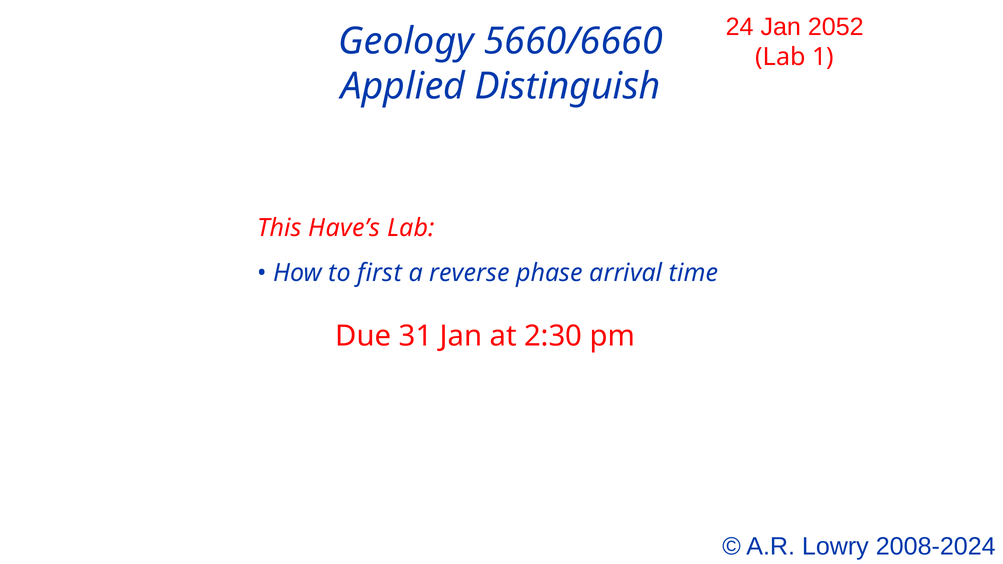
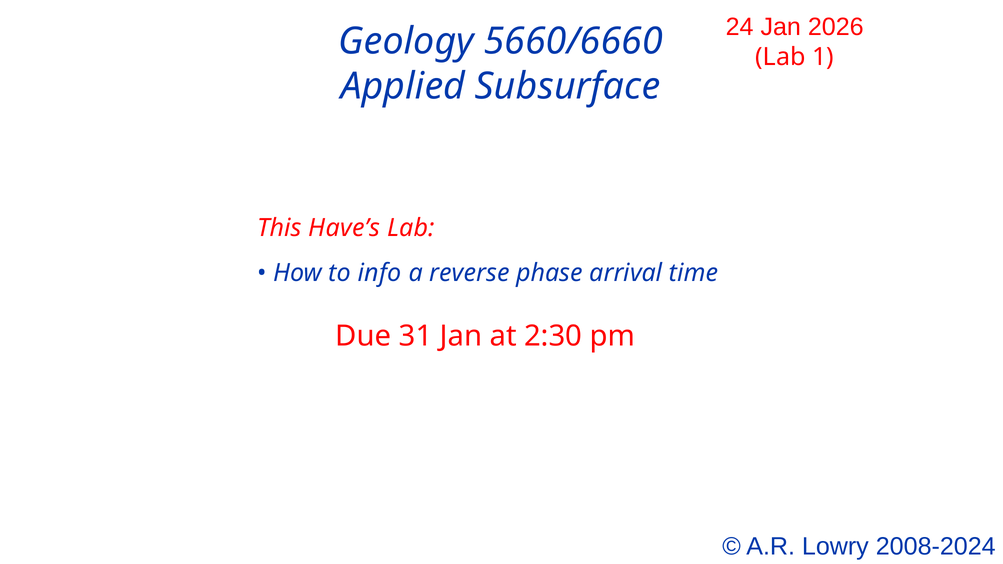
2052: 2052 -> 2026
Distinguish: Distinguish -> Subsurface
first: first -> info
